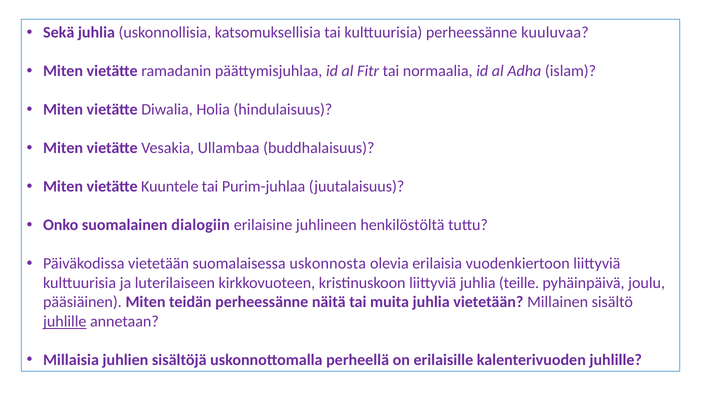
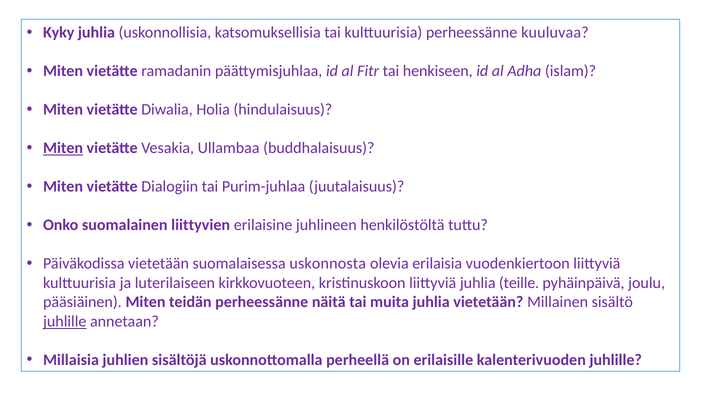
Sekä: Sekä -> Kyky
normaalia: normaalia -> henkiseen
Miten at (63, 148) underline: none -> present
Kuuntele: Kuuntele -> Dialogiin
dialogiin: dialogiin -> liittyvien
